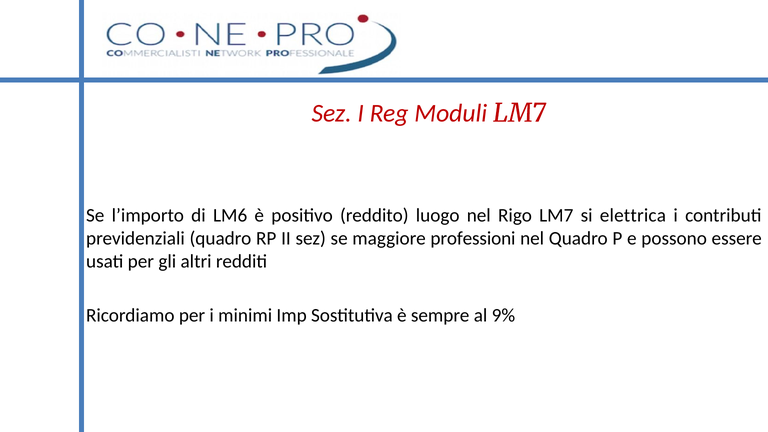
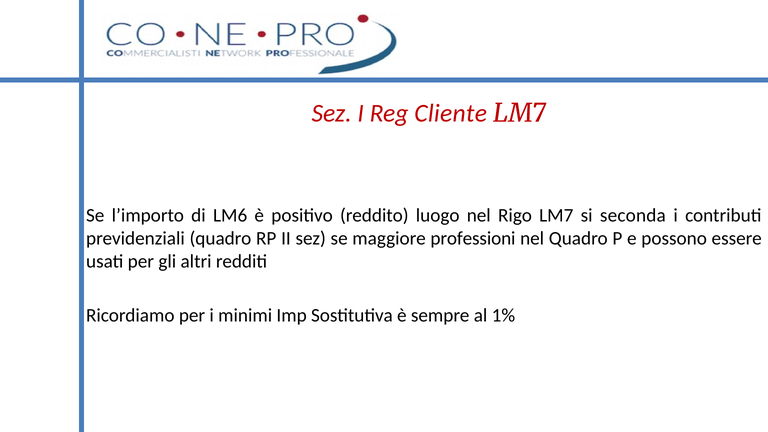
Moduli: Moduli -> Cliente
elettrica: elettrica -> seconda
9%: 9% -> 1%
